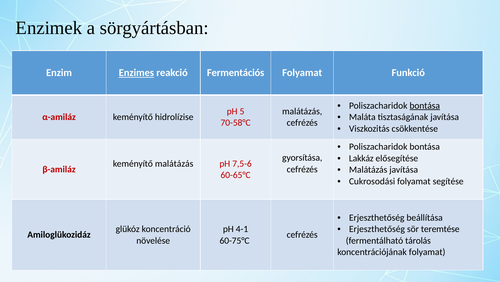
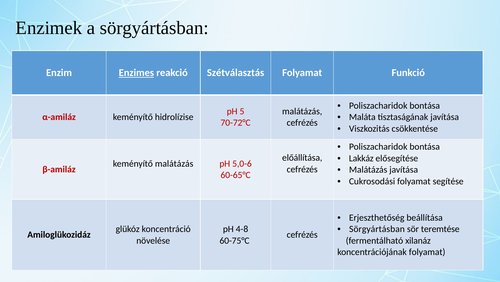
Fermentációs: Fermentációs -> Szétválasztás
bontása at (425, 105) underline: present -> none
70-58°C: 70-58°C -> 70-72°C
gyorsítása: gyorsítása -> előállítása
7,5-6: 7,5-6 -> 5,0-6
Erjeszthetőség at (377, 228): Erjeszthetőség -> Sörgyártásban
4-1: 4-1 -> 4-8
tárolás: tárolás -> xilanáz
